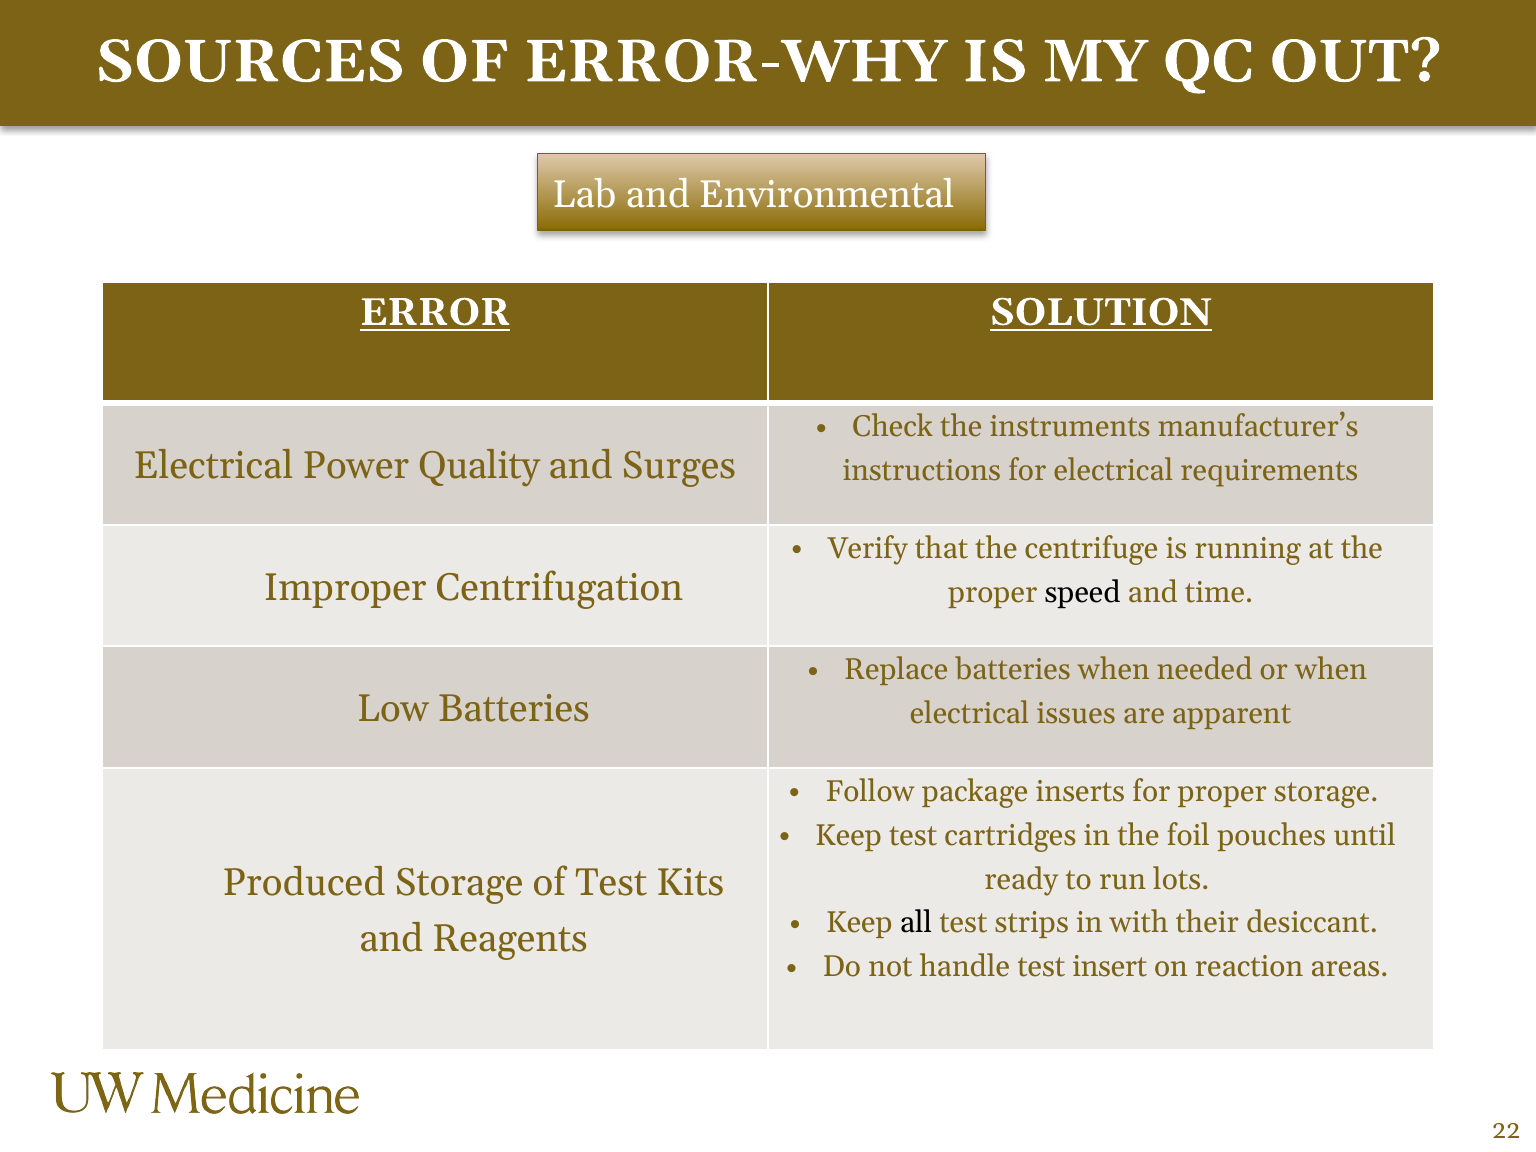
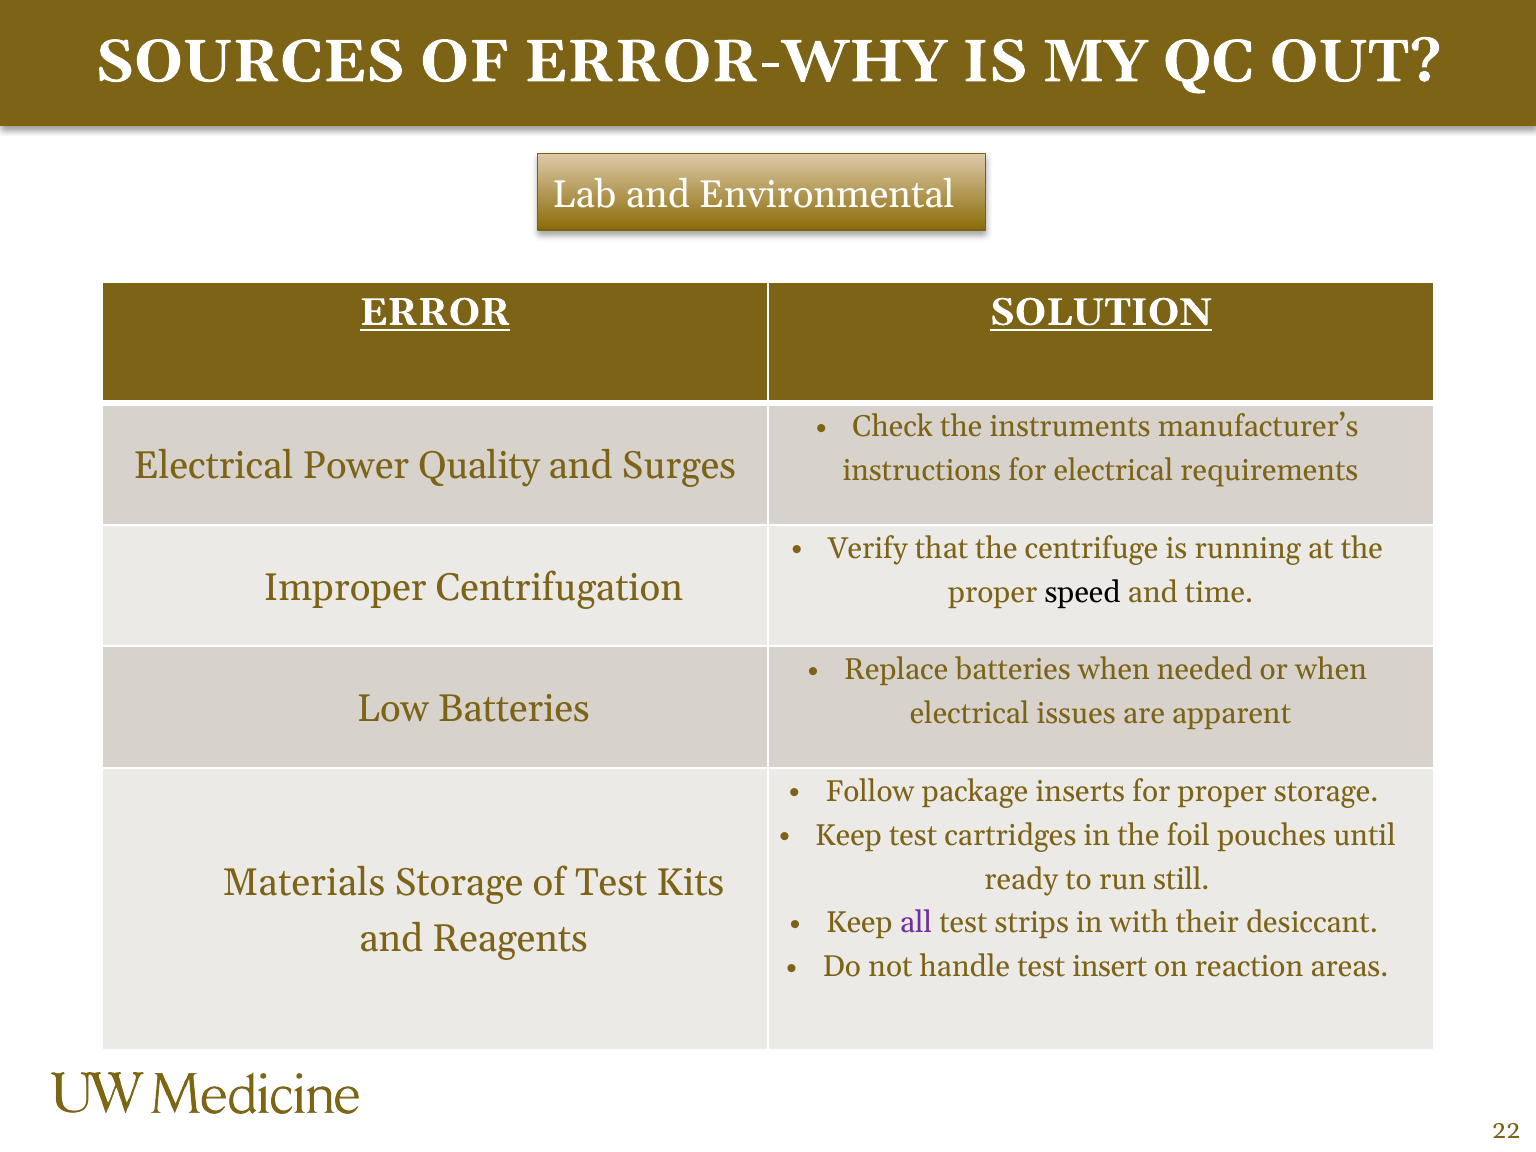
lots: lots -> still
Produced: Produced -> Materials
all colour: black -> purple
